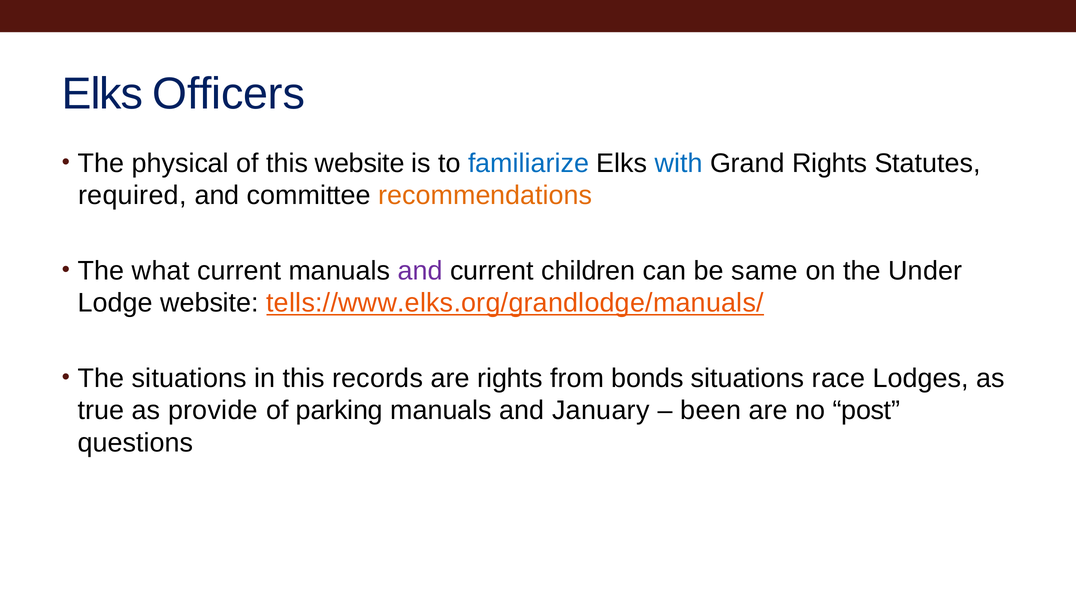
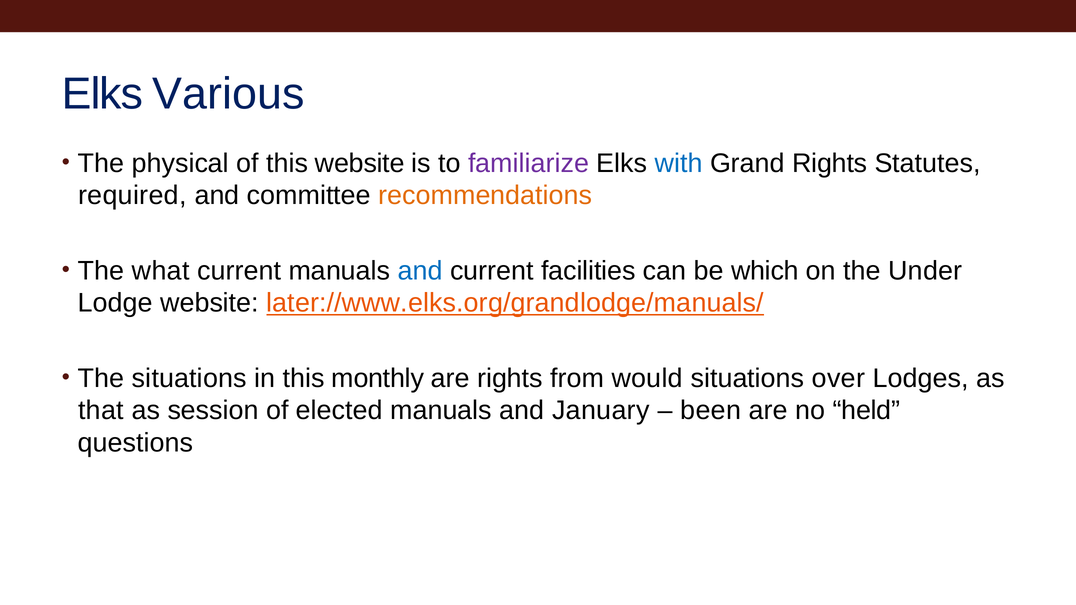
Officers: Officers -> Various
familiarize colour: blue -> purple
and at (420, 271) colour: purple -> blue
children: children -> facilities
same: same -> which
tells://www.elks.org/grandlodge/manuals/: tells://www.elks.org/grandlodge/manuals/ -> later://www.elks.org/grandlodge/manuals/
records: records -> monthly
bonds: bonds -> would
race: race -> over
true: true -> that
provide: provide -> session
parking: parking -> elected
post: post -> held
